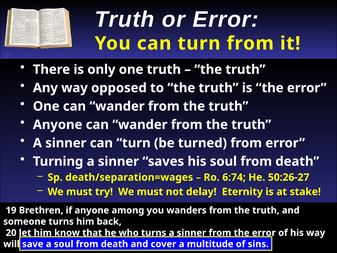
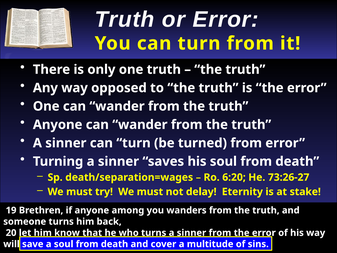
6:74: 6:74 -> 6:20
50:26-27: 50:26-27 -> 73:26-27
